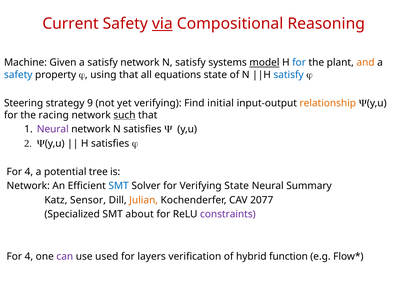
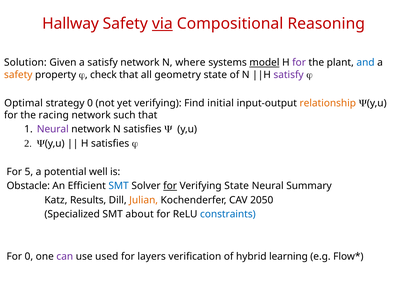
Current: Current -> Hallway
Machine: Machine -> Solution
N satisfy: satisfy -> where
for at (299, 63) colour: blue -> purple
and colour: orange -> blue
safety at (18, 75) colour: blue -> orange
using: using -> check
equations: equations -> geometry
satisfy at (289, 75) colour: blue -> purple
Steering: Steering -> Optimal
strategy 9: 9 -> 0
such underline: present -> none
4 at (29, 172): 4 -> 5
tree: tree -> well
Network at (28, 186): Network -> Obstacle
for at (170, 186) underline: none -> present
Sensor: Sensor -> Results
2077: 2077 -> 2050
constraints colour: purple -> blue
4 at (29, 257): 4 -> 0
function: function -> learning
